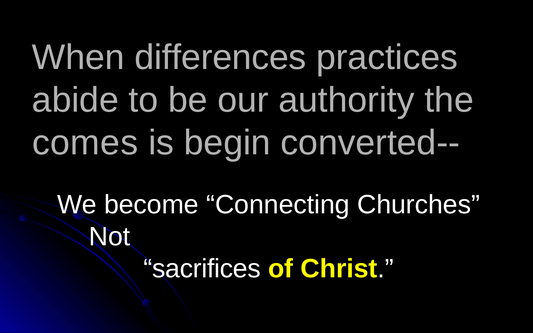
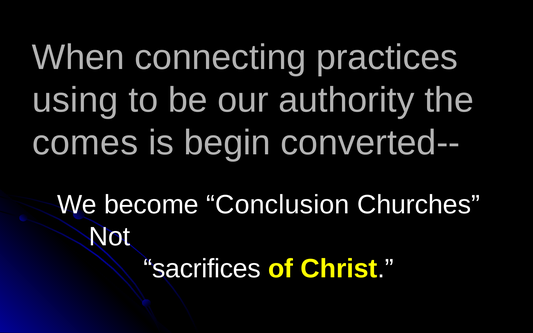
differences: differences -> connecting
abide: abide -> using
Connecting: Connecting -> Conclusion
